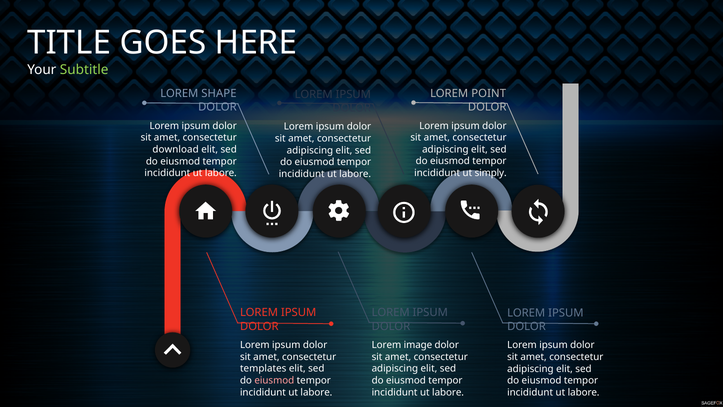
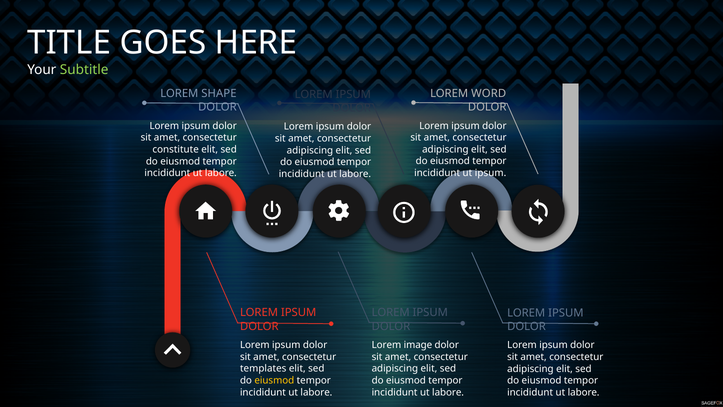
POINT: POINT -> WORD
download: download -> constitute
ut simply: simply -> ipsum
eiusmod at (274, 380) colour: pink -> yellow
